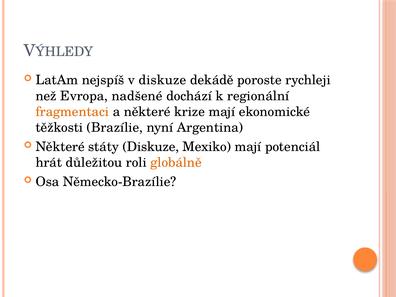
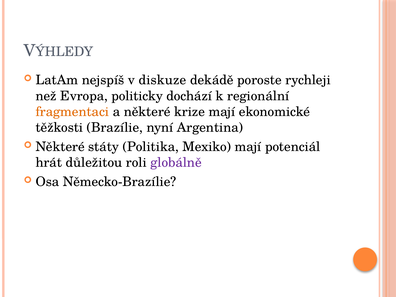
nadšené: nadšené -> politicky
státy Diskuze: Diskuze -> Politika
globálně colour: orange -> purple
